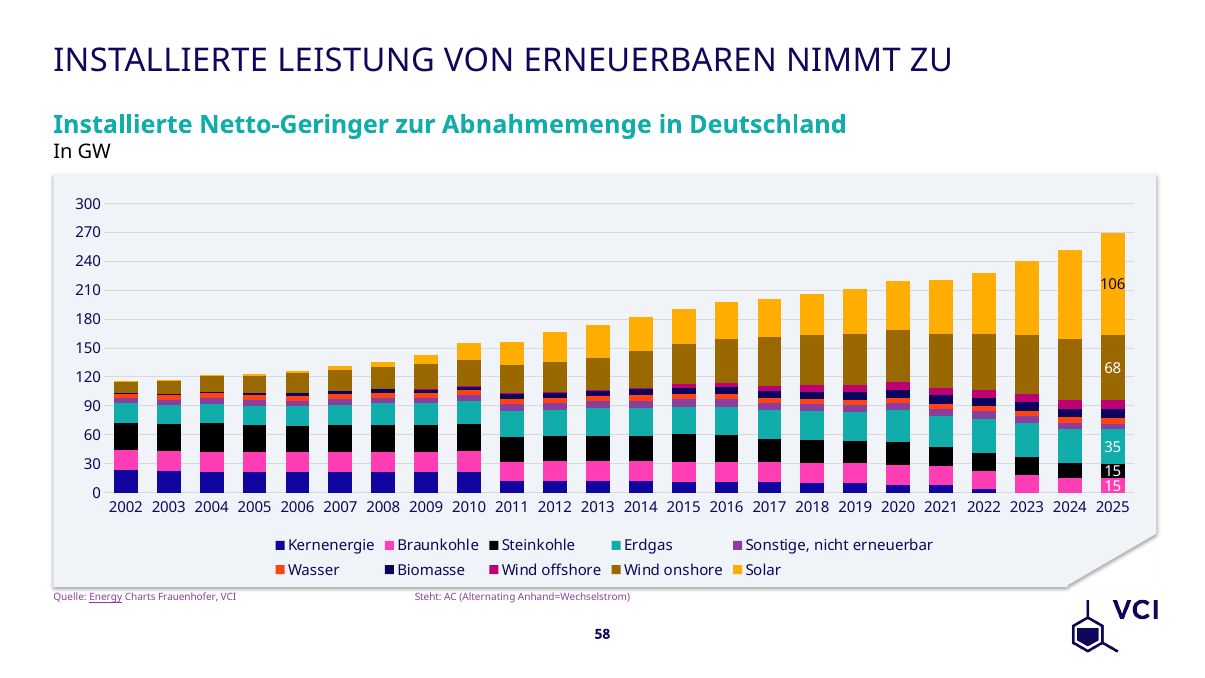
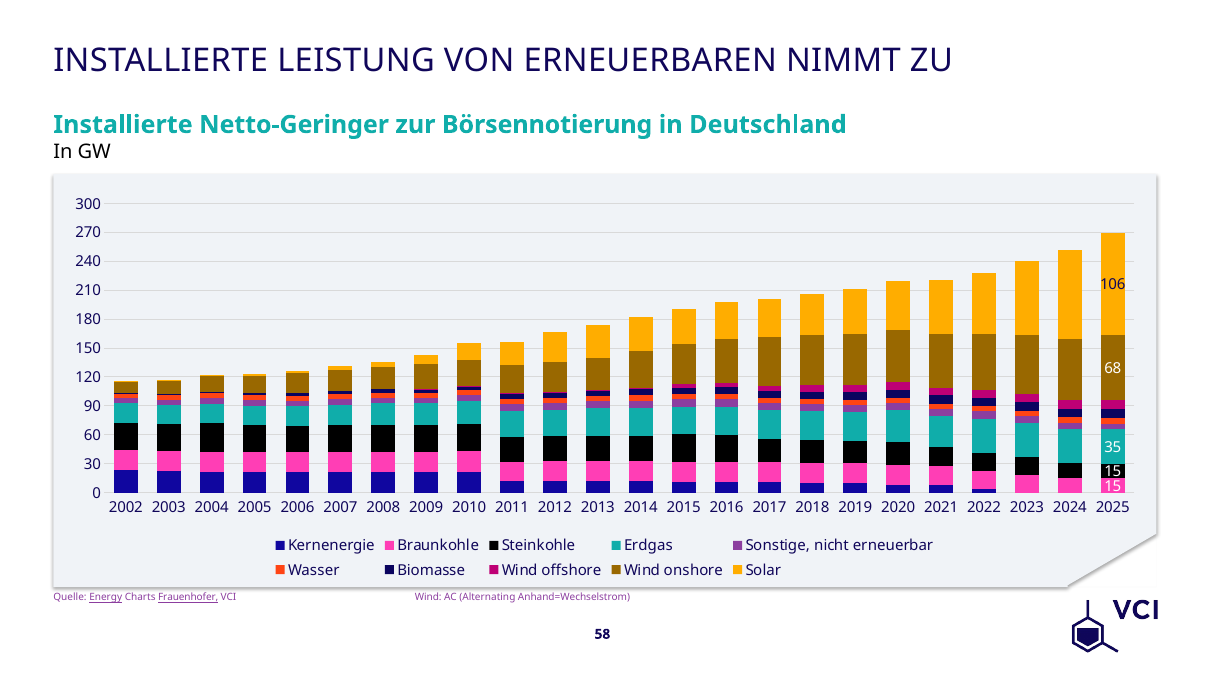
Abnahmemenge: Abnahmemenge -> Börsennotierung
Frauenhofer underline: none -> present
VCI Steht: Steht -> Wind
